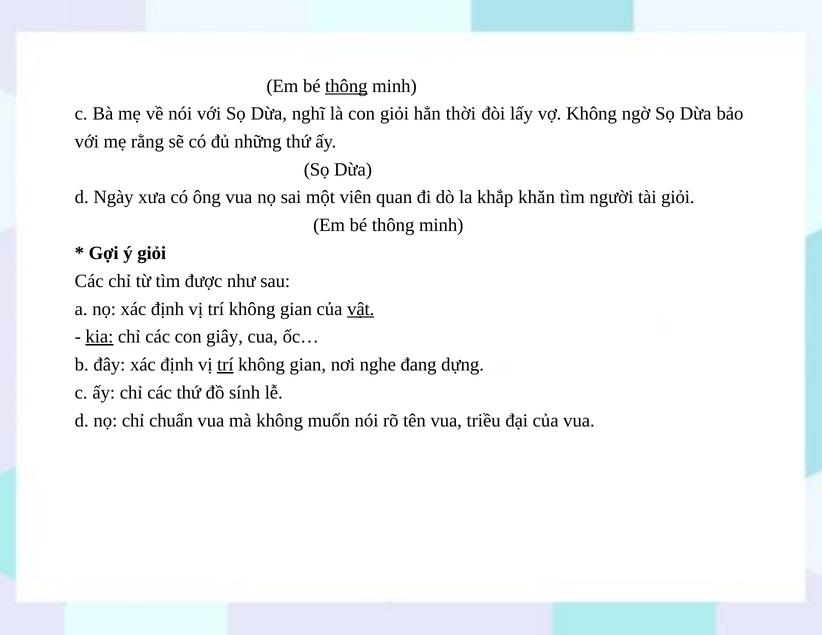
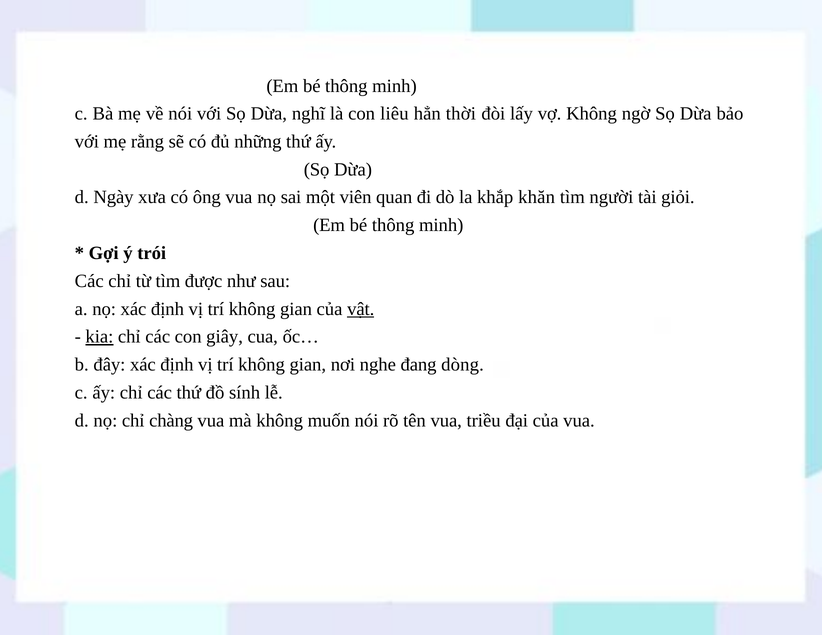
thông at (346, 86) underline: present -> none
con giỏi: giỏi -> liêu
ý giỏi: giỏi -> trói
trí at (225, 365) underline: present -> none
dựng: dựng -> dòng
chuẩn: chuẩn -> chàng
